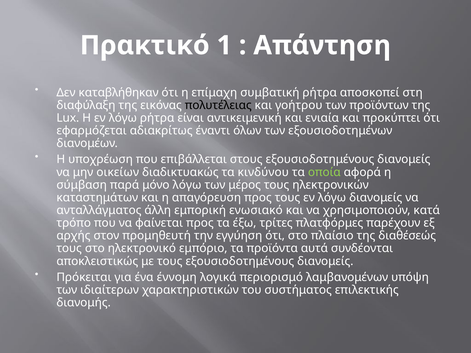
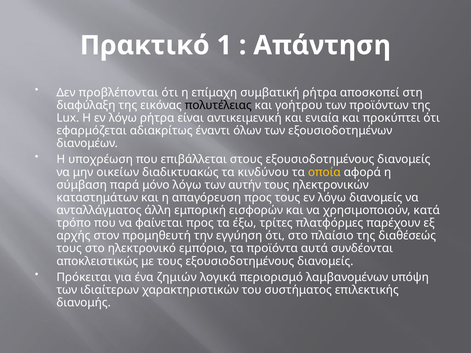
καταβλήθηκαν: καταβλήθηκαν -> προβλέπονται
οποία colour: light green -> yellow
μέρος: μέρος -> αυτήν
ενωσιακό: ενωσιακό -> εισφορών
έννομη: έννομη -> ζημιών
